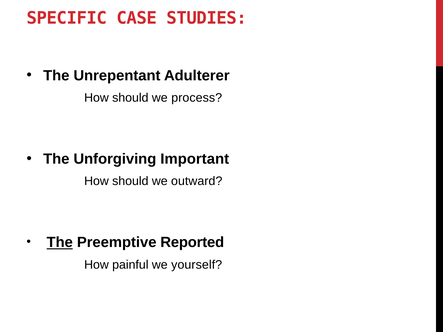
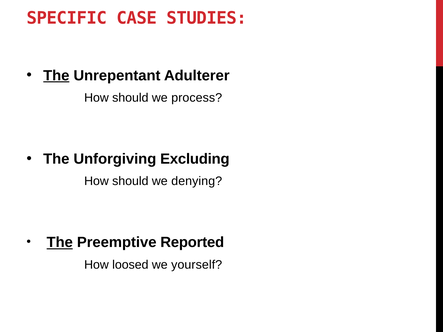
The at (56, 76) underline: none -> present
Important: Important -> Excluding
outward: outward -> denying
painful: painful -> loosed
